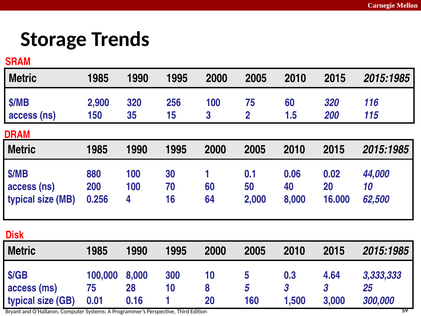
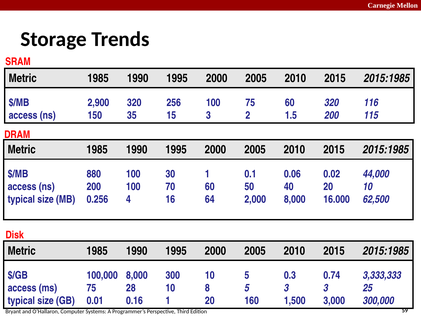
4.64: 4.64 -> 0.74
